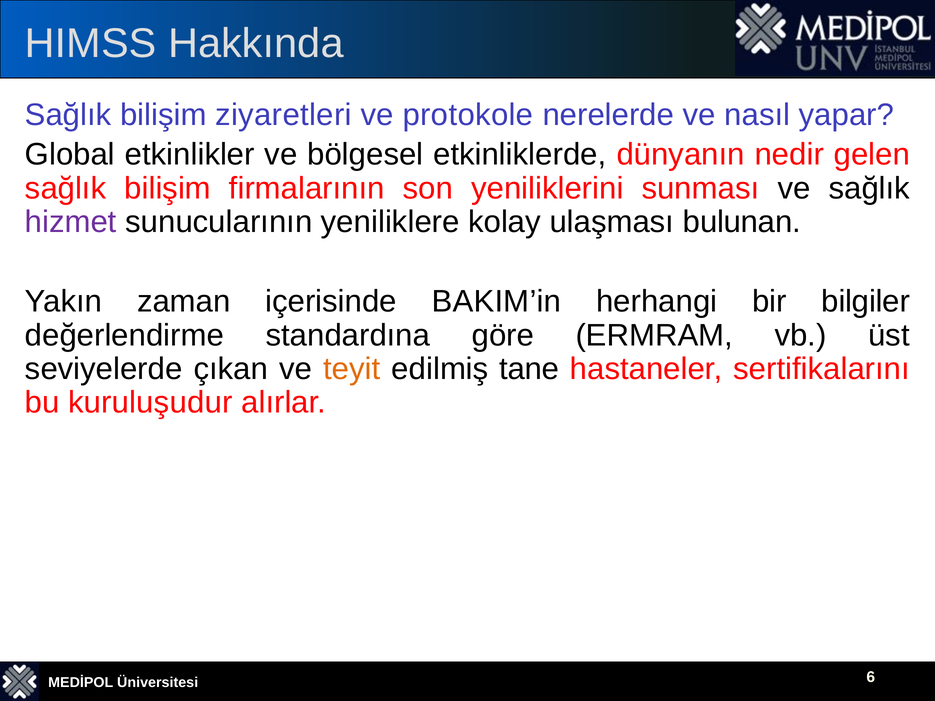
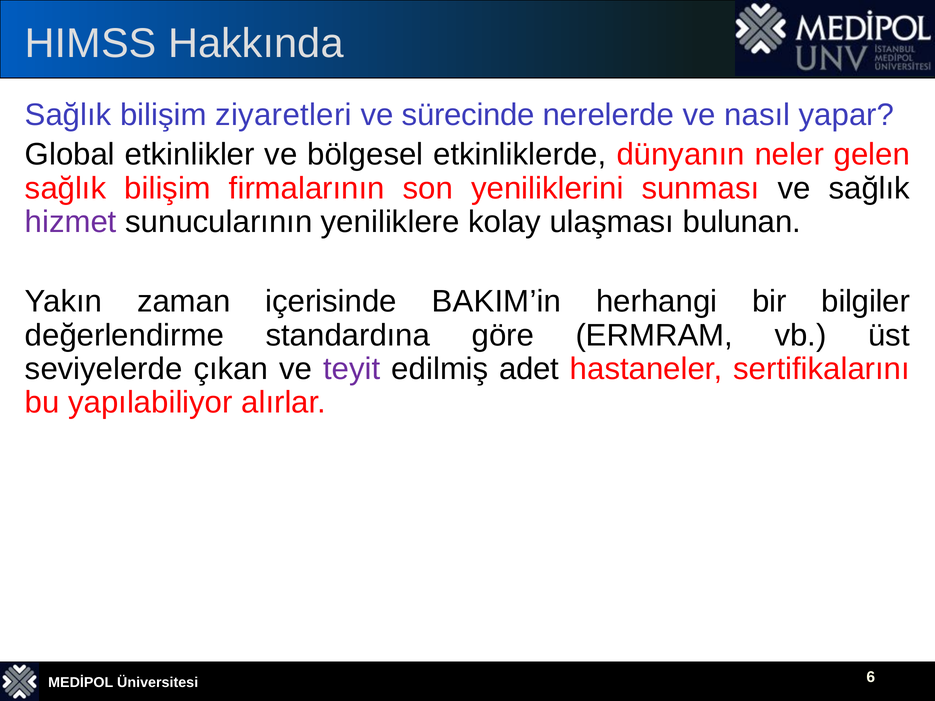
protokole: protokole -> sürecinde
nedir: nedir -> neler
teyit colour: orange -> purple
tane: tane -> adet
kuruluşudur: kuruluşudur -> yapılabiliyor
